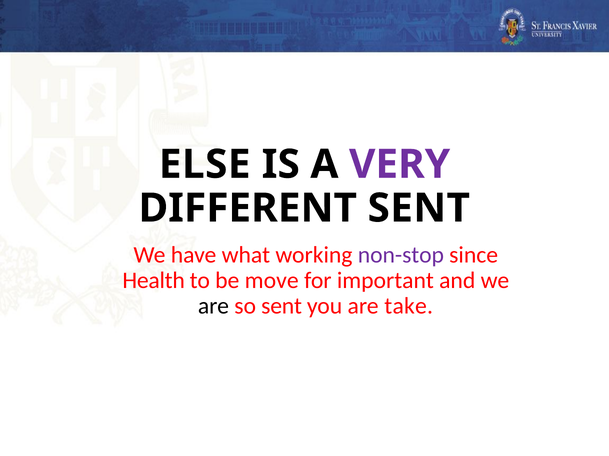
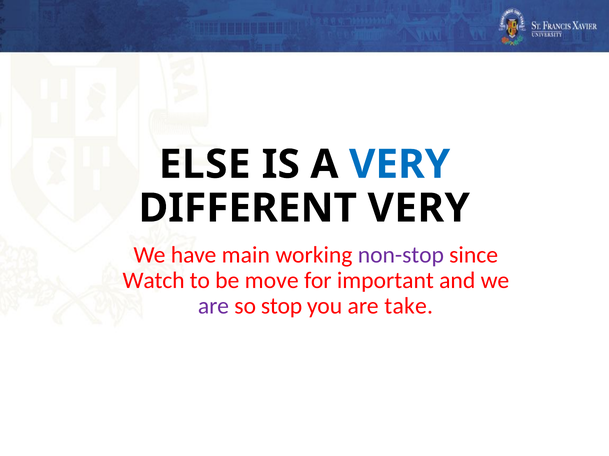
VERY at (400, 165) colour: purple -> blue
DIFFERENT SENT: SENT -> VERY
what: what -> main
Health: Health -> Watch
are at (213, 307) colour: black -> purple
so sent: sent -> stop
